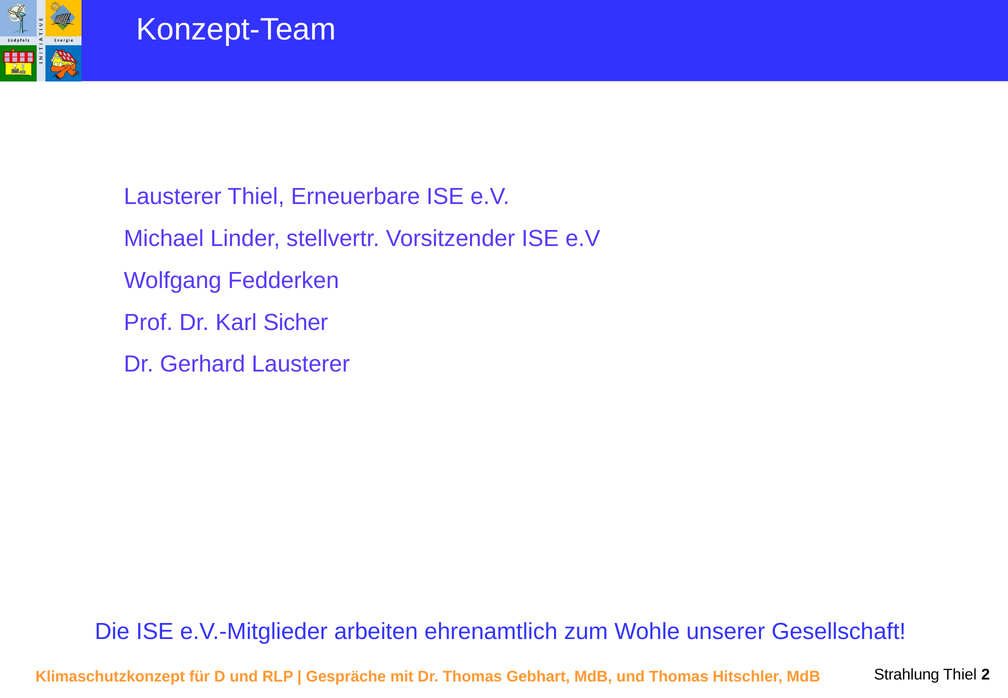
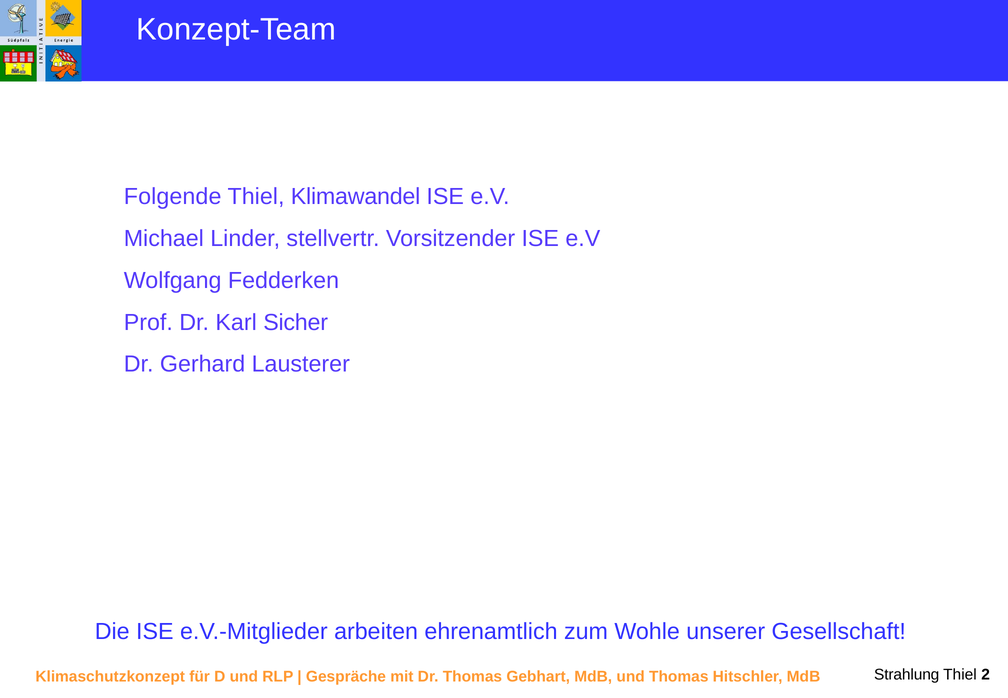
Lausterer at (173, 197): Lausterer -> Folgende
Erneuerbare: Erneuerbare -> Klimawandel
